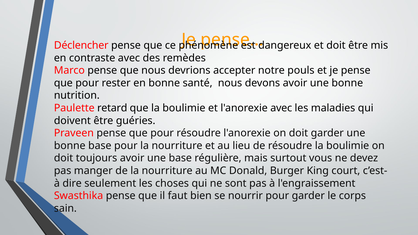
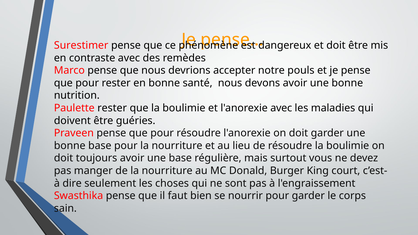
Déclencher: Déclencher -> Surestimer
Paulette retard: retard -> rester
